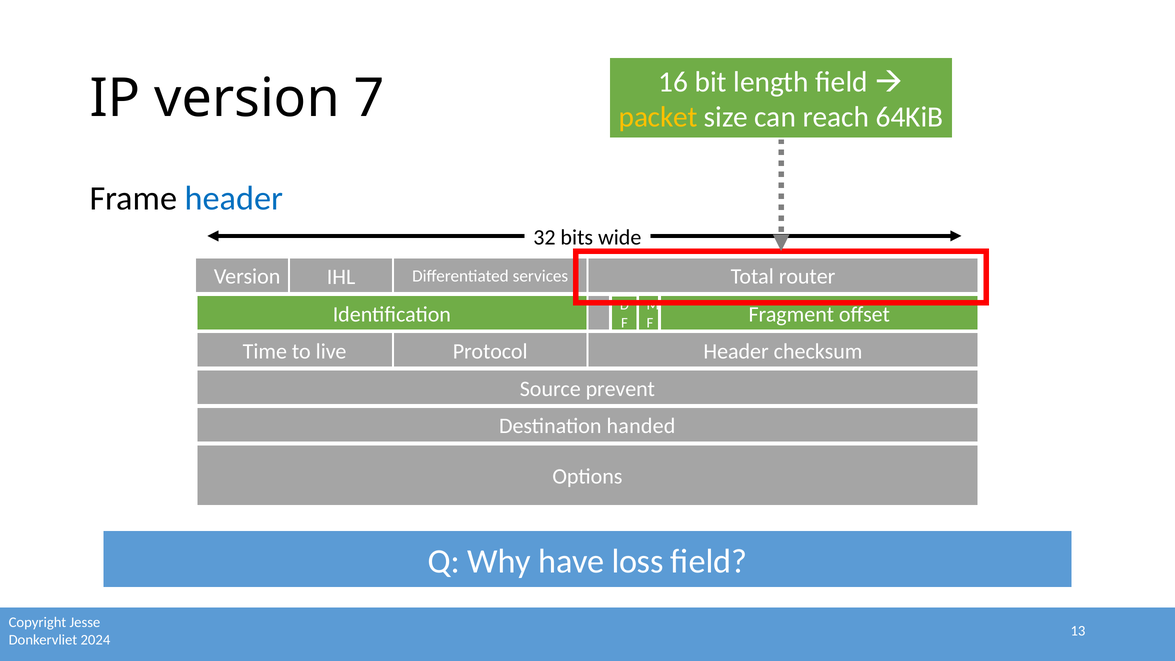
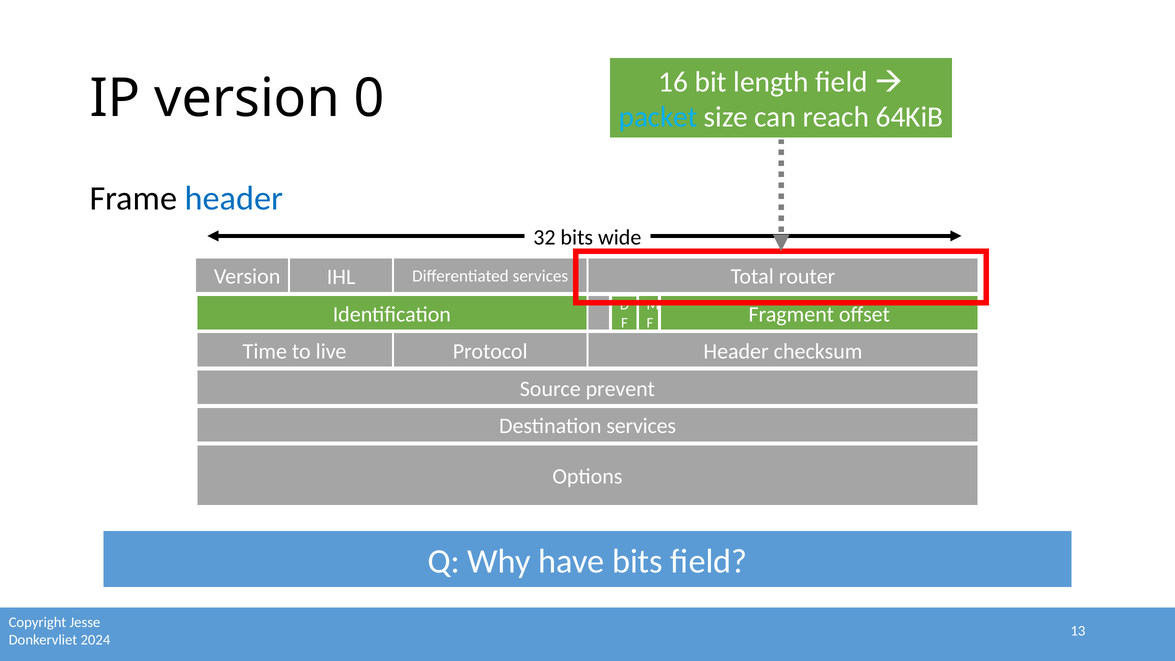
7: 7 -> 0
packet colour: yellow -> light blue
Destination handed: handed -> services
have loss: loss -> bits
